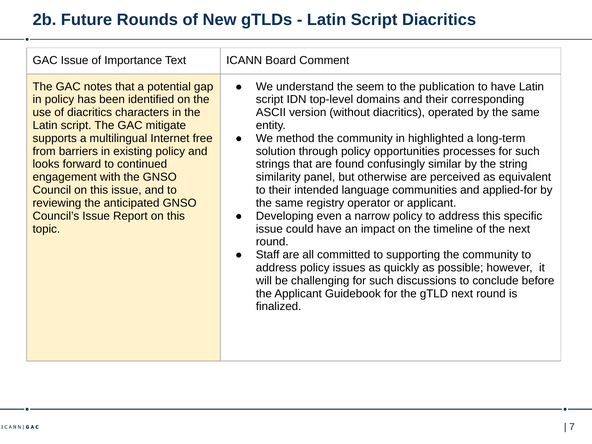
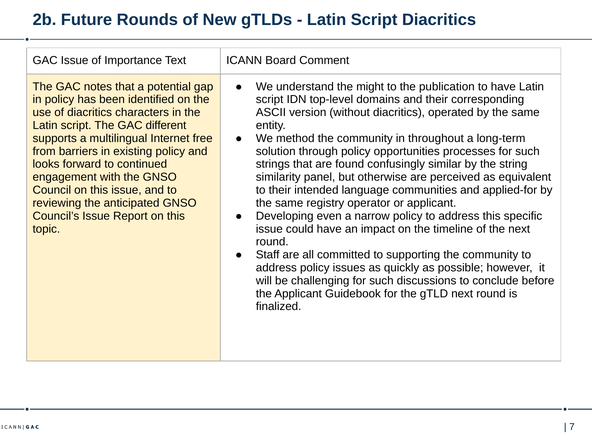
seem: seem -> might
mitigate: mitigate -> different
highlighted: highlighted -> throughout
